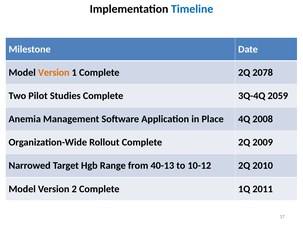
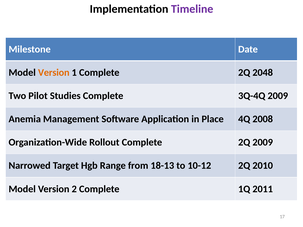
Timeline colour: blue -> purple
2078: 2078 -> 2048
3Q-4Q 2059: 2059 -> 2009
40-13: 40-13 -> 18-13
